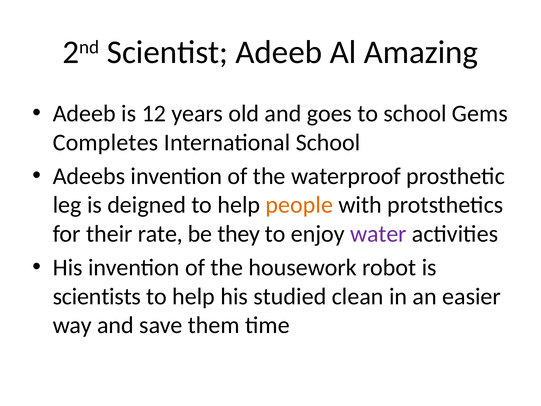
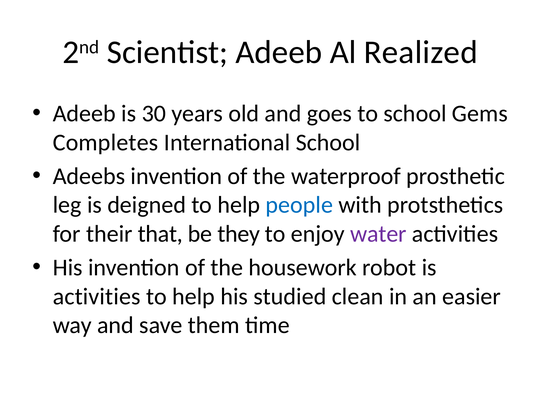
Amazing: Amazing -> Realized
12: 12 -> 30
people colour: orange -> blue
rate: rate -> that
scientists at (97, 296): scientists -> activities
